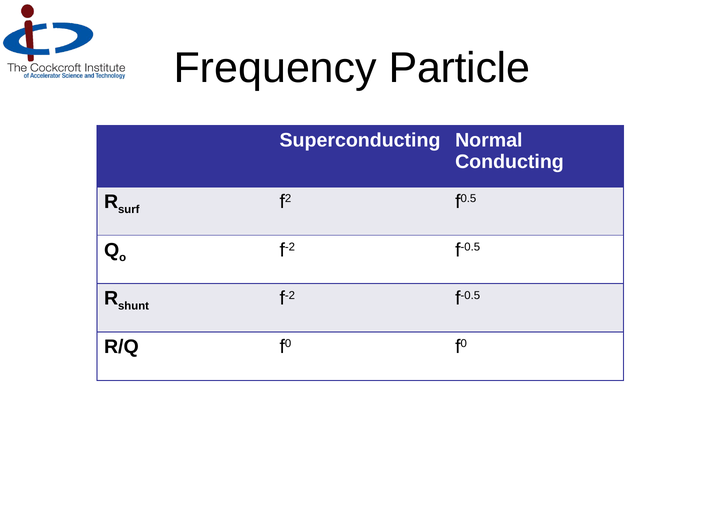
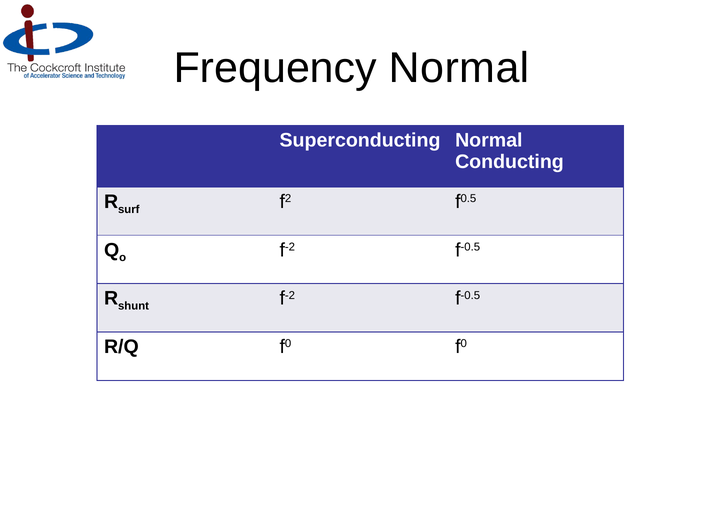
Frequency Particle: Particle -> Normal
